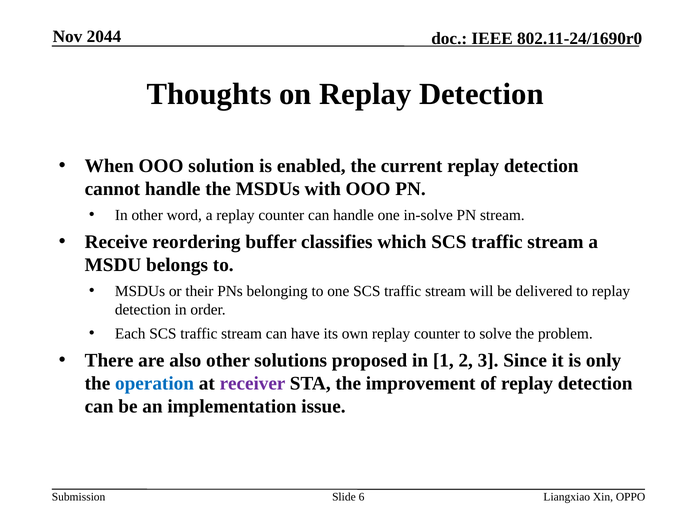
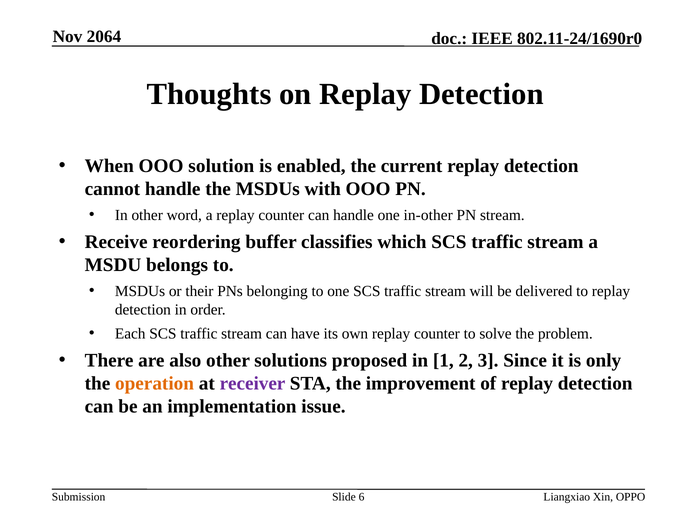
2044: 2044 -> 2064
in-solve: in-solve -> in-other
operation colour: blue -> orange
